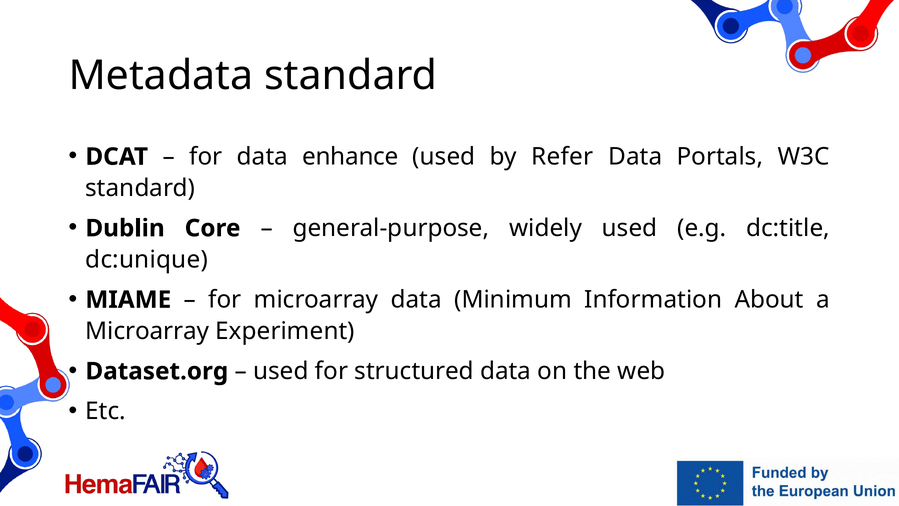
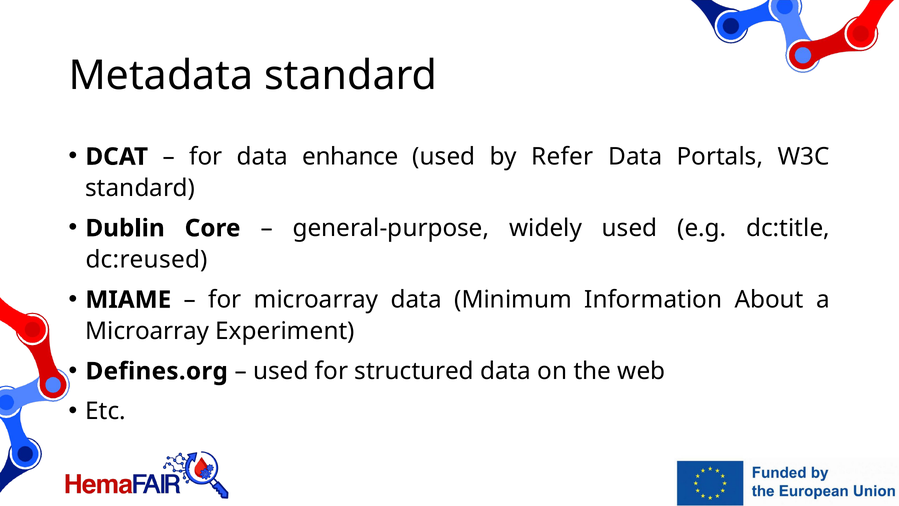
dc:unique: dc:unique -> dc:reused
Dataset.org: Dataset.org -> Defines.org
